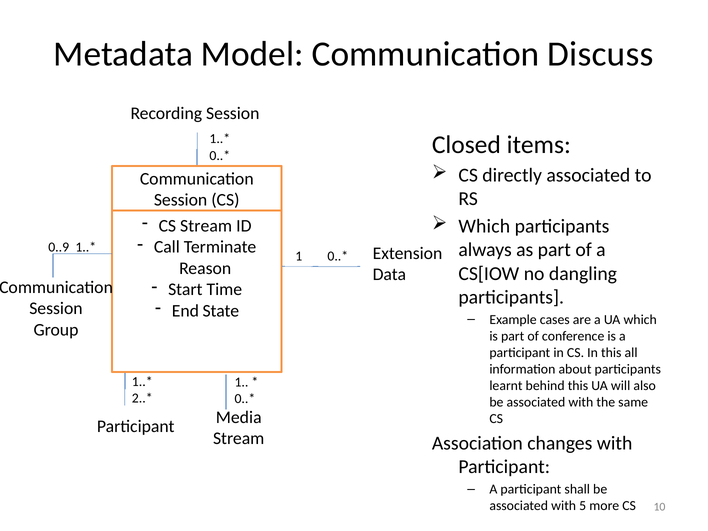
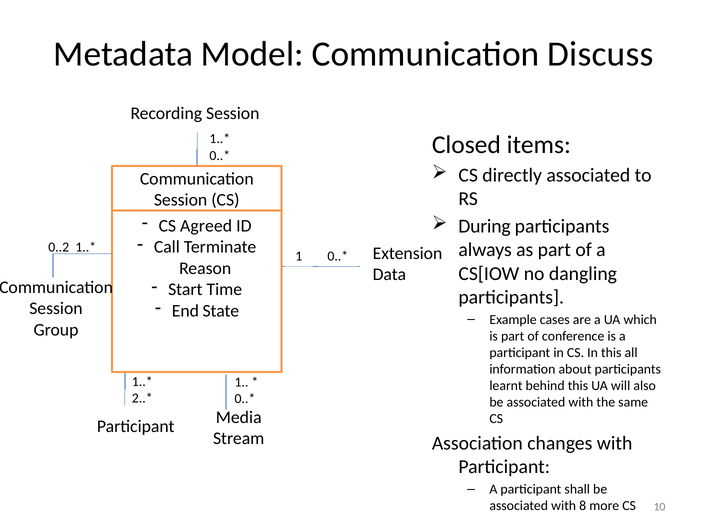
Which at (484, 226): Which -> During
CS Stream: Stream -> Agreed
0..9: 0..9 -> 0..2
5: 5 -> 8
